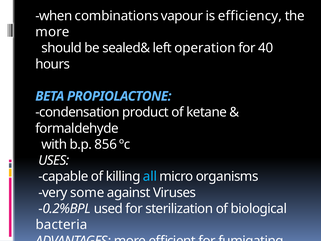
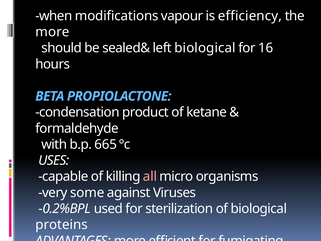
combinations: combinations -> modifications
left operation: operation -> biological
40: 40 -> 16
856: 856 -> 665
all colour: light blue -> pink
bacteria: bacteria -> proteins
